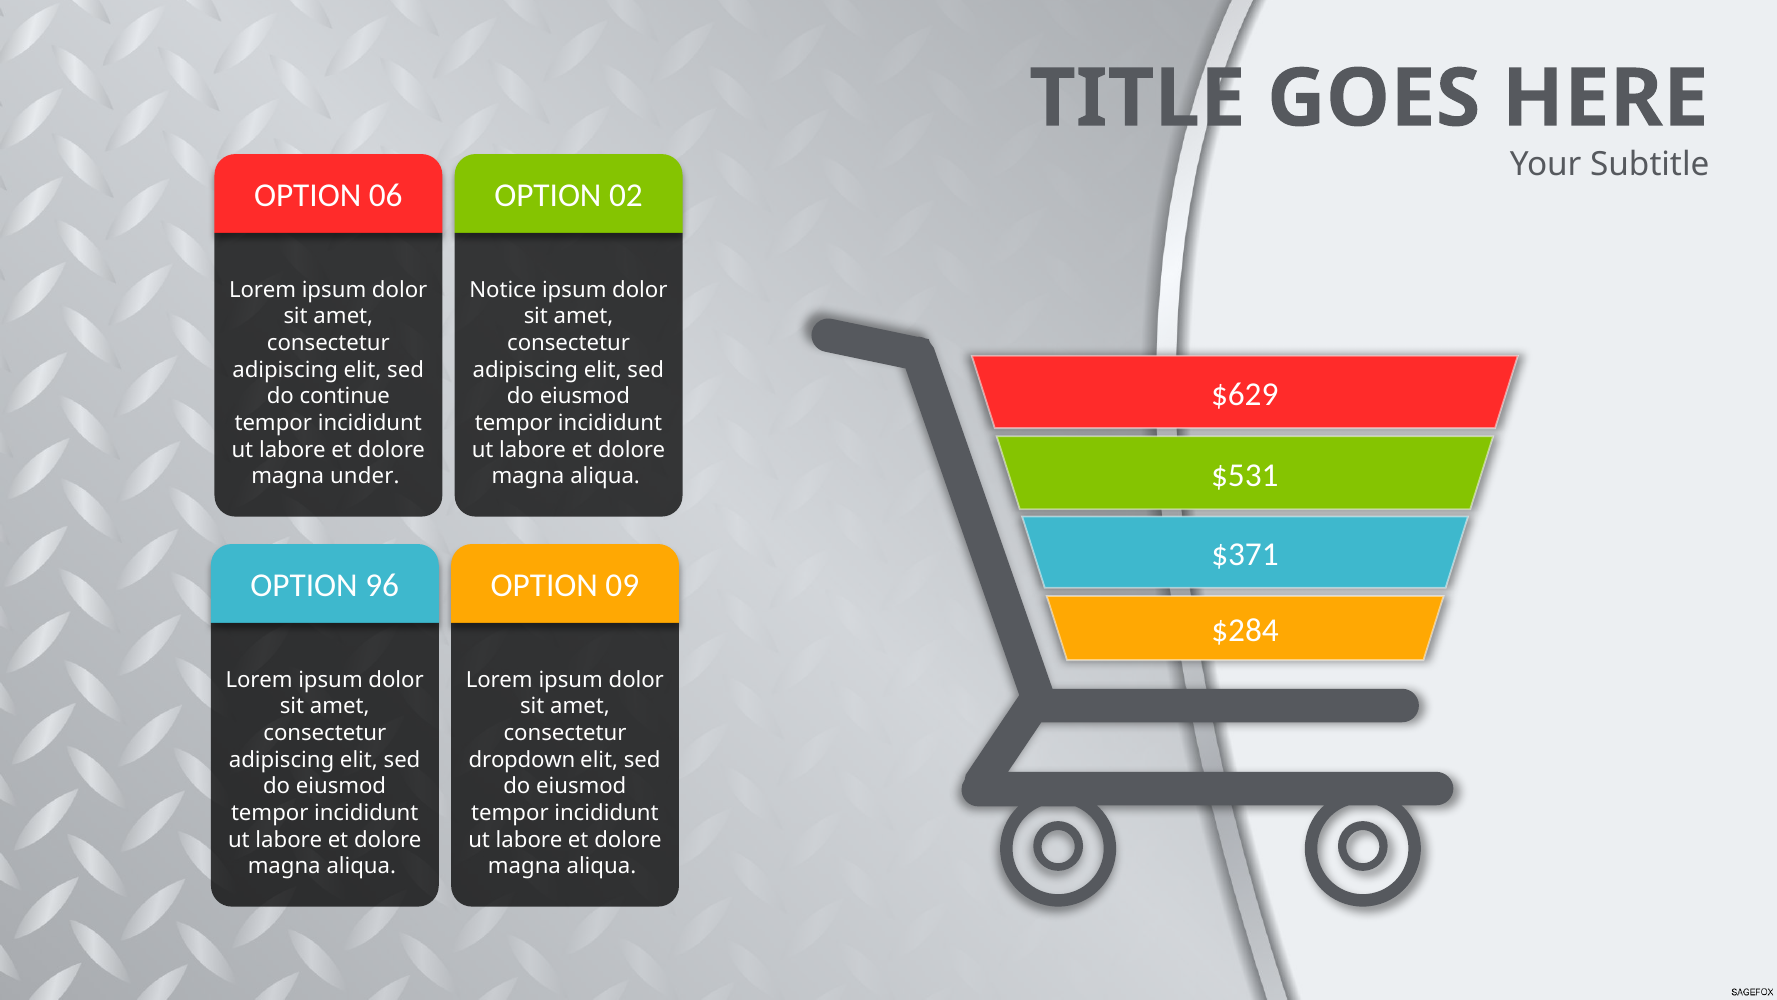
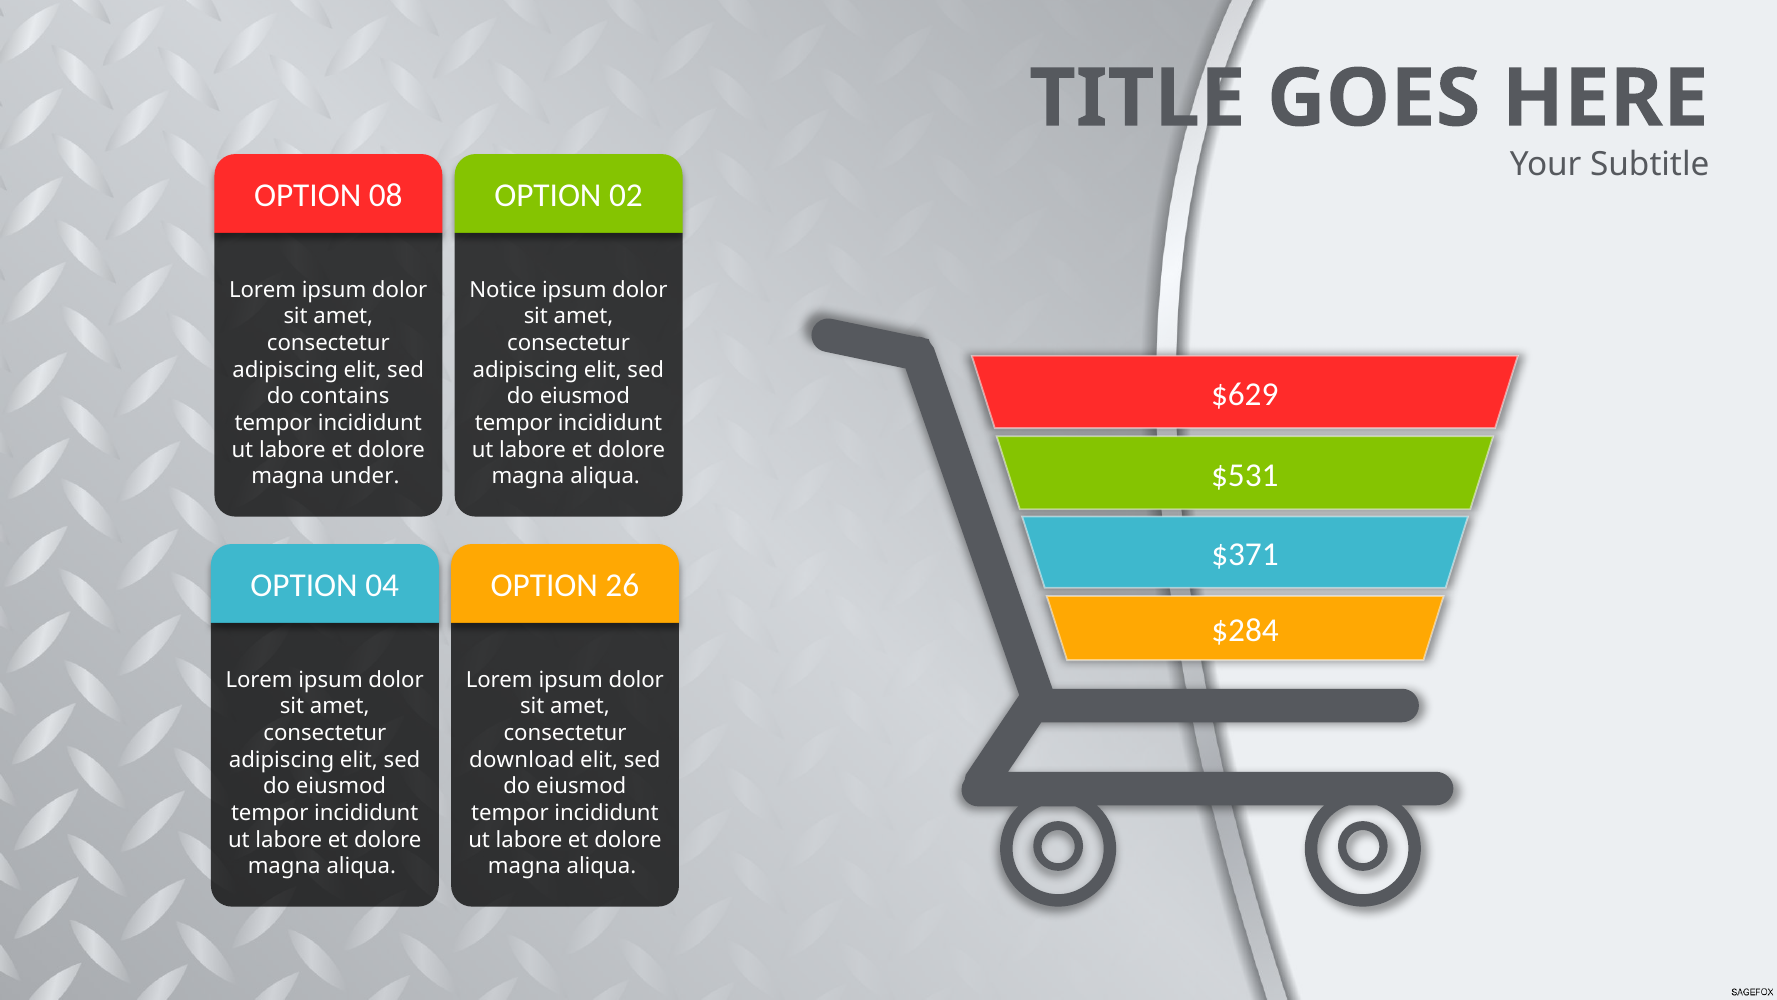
06: 06 -> 08
continue: continue -> contains
96: 96 -> 04
09: 09 -> 26
dropdown: dropdown -> download
